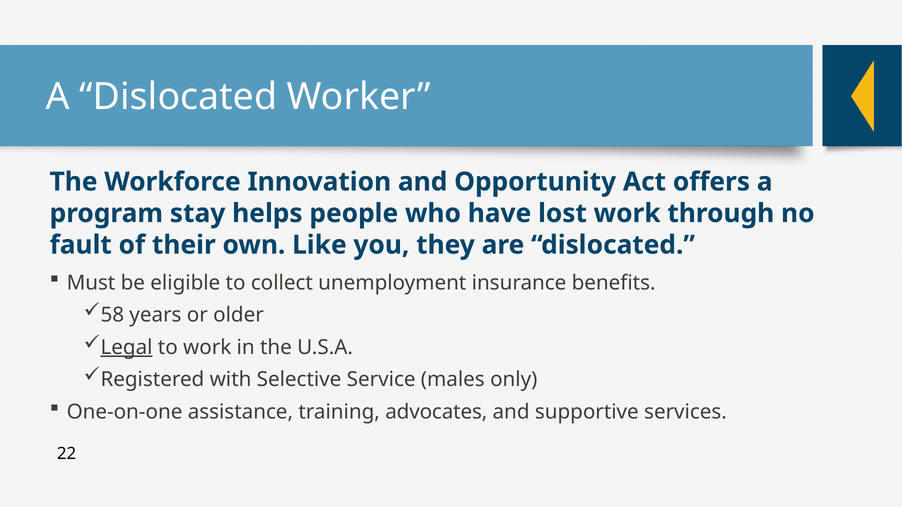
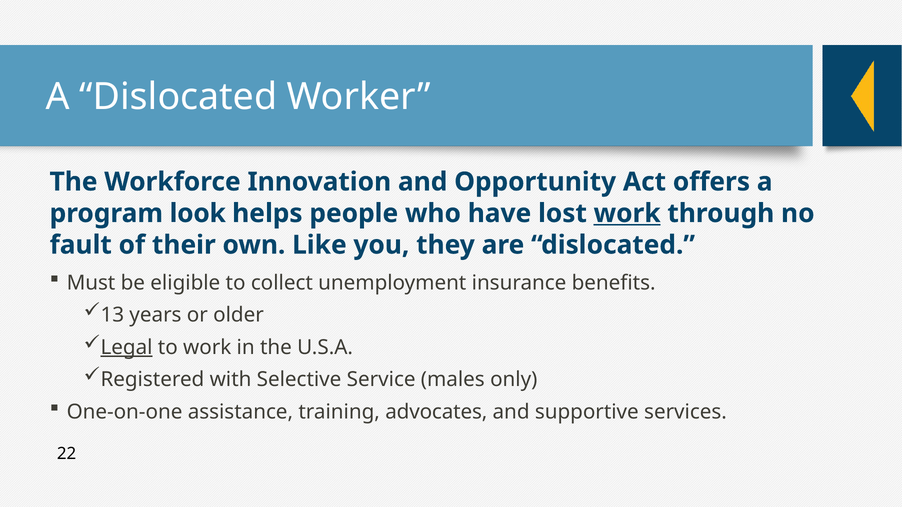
stay: stay -> look
work at (627, 214) underline: none -> present
58: 58 -> 13
